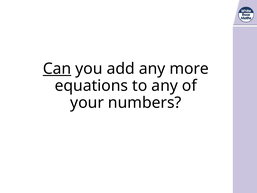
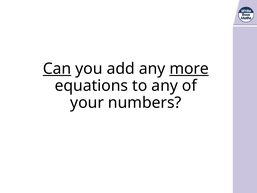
more underline: none -> present
